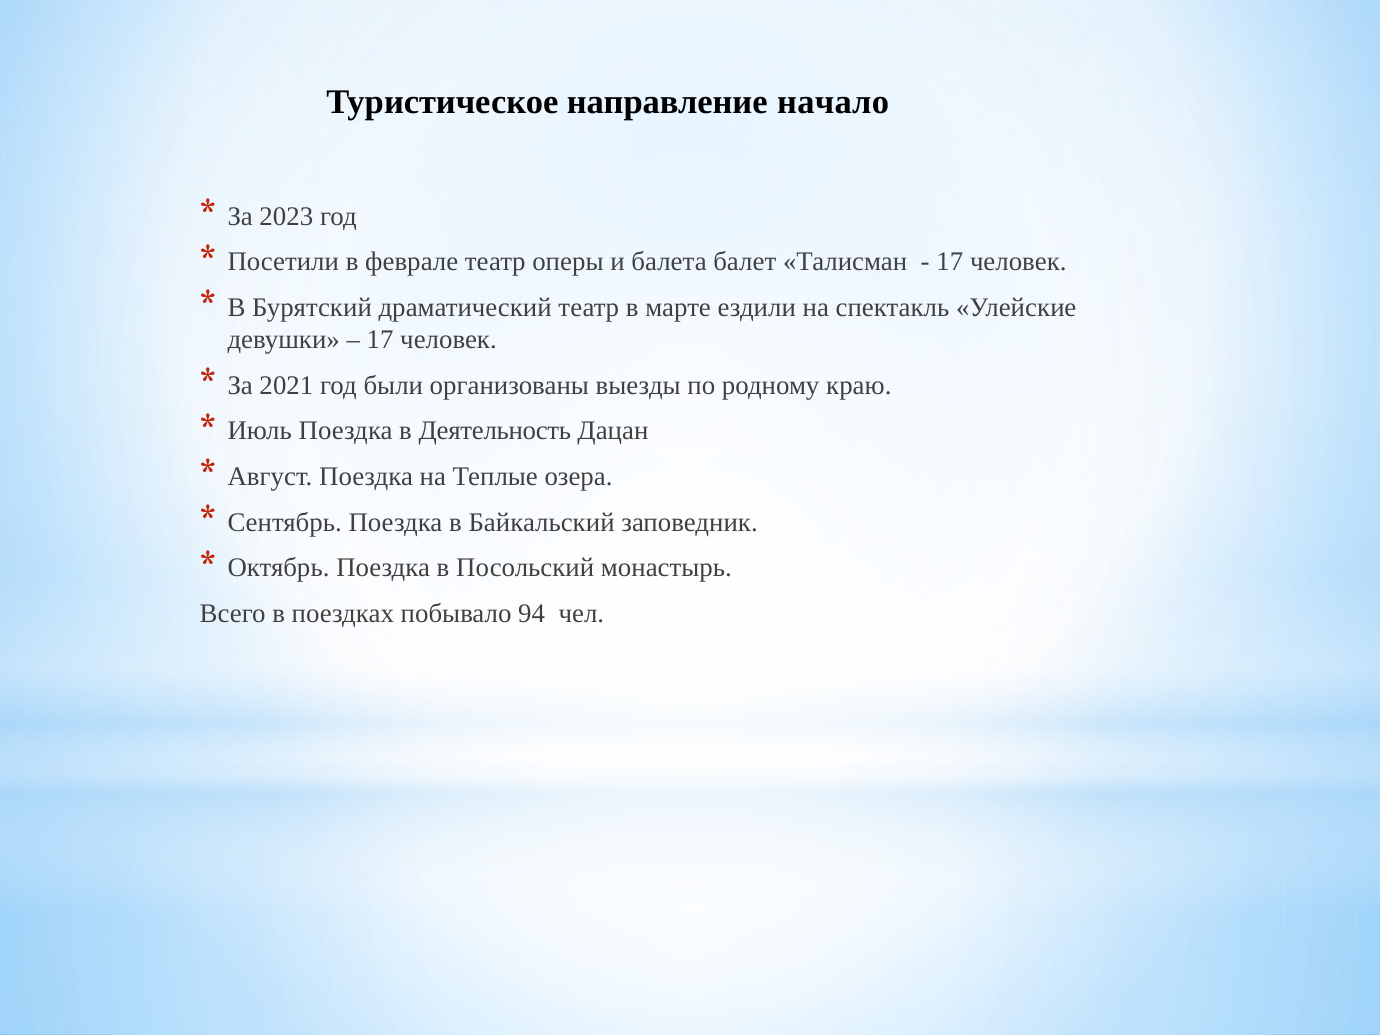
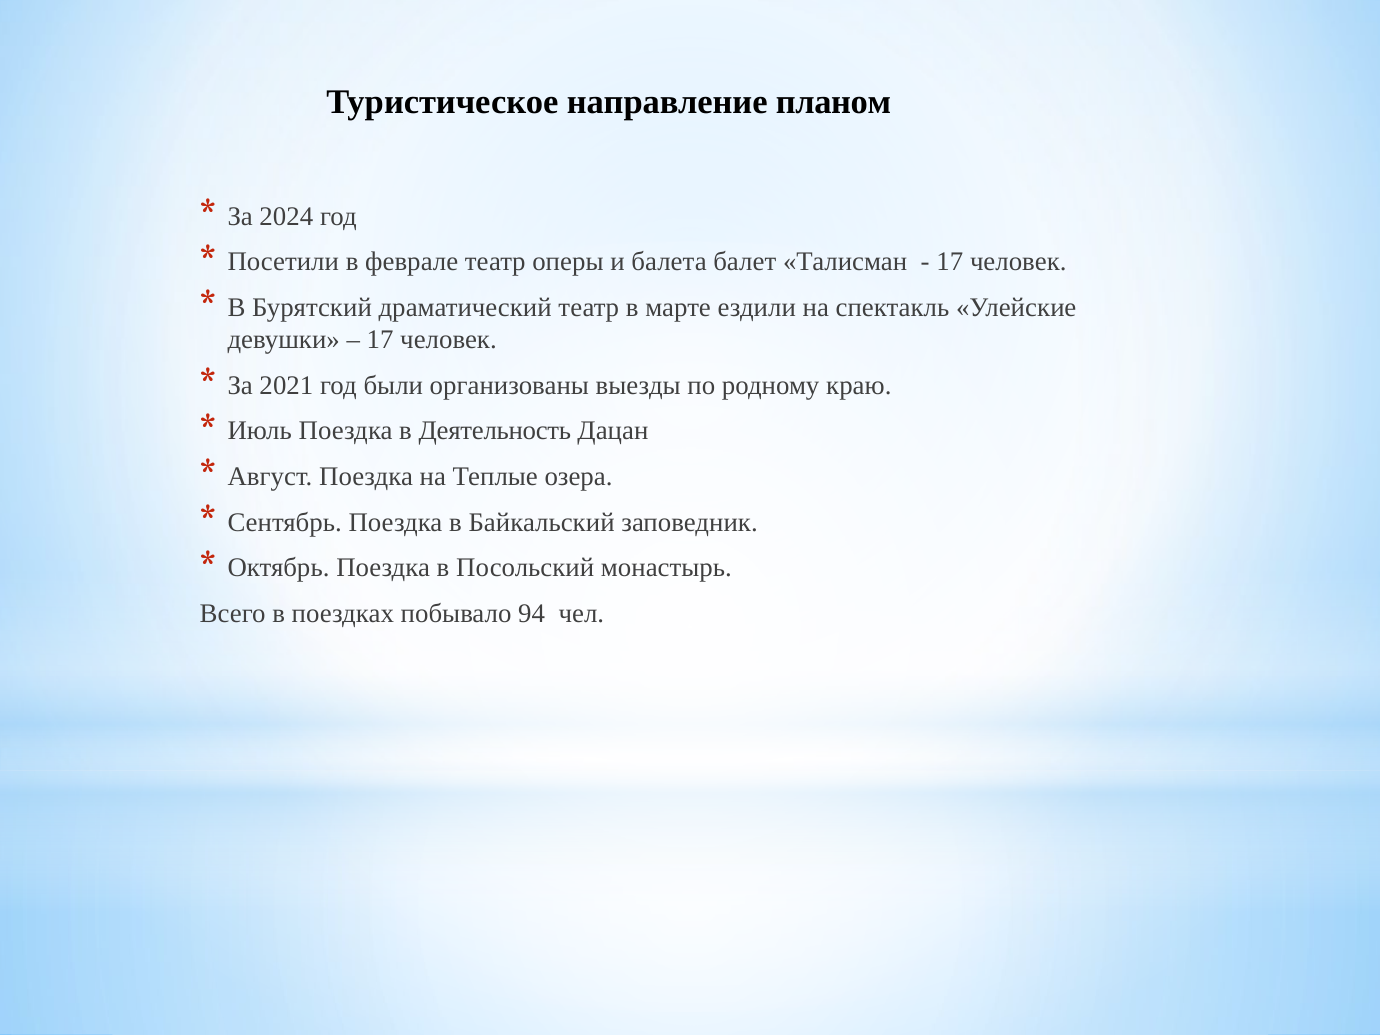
начало: начало -> планом
2023: 2023 -> 2024
